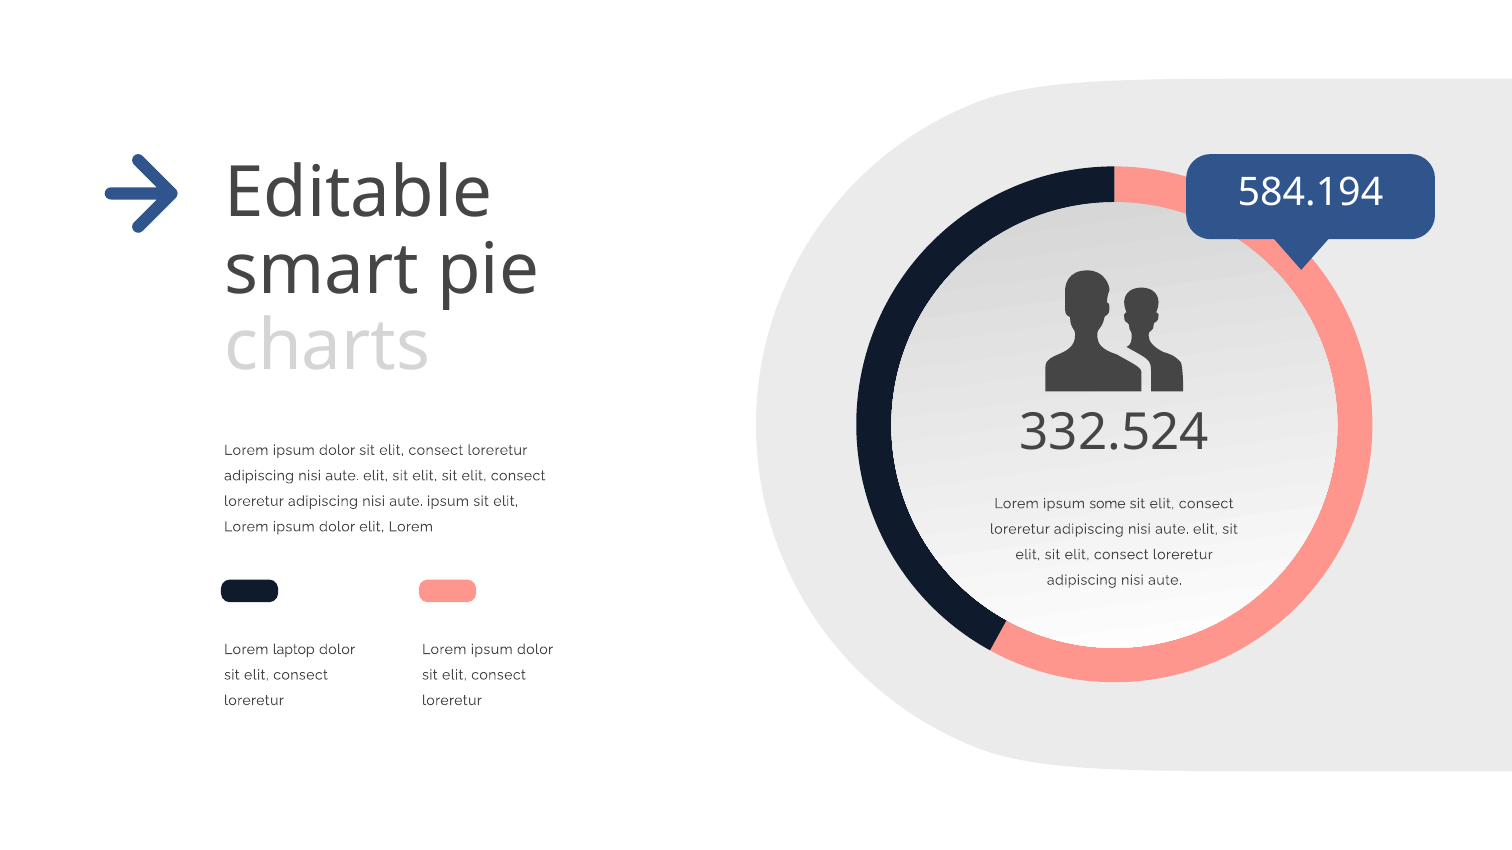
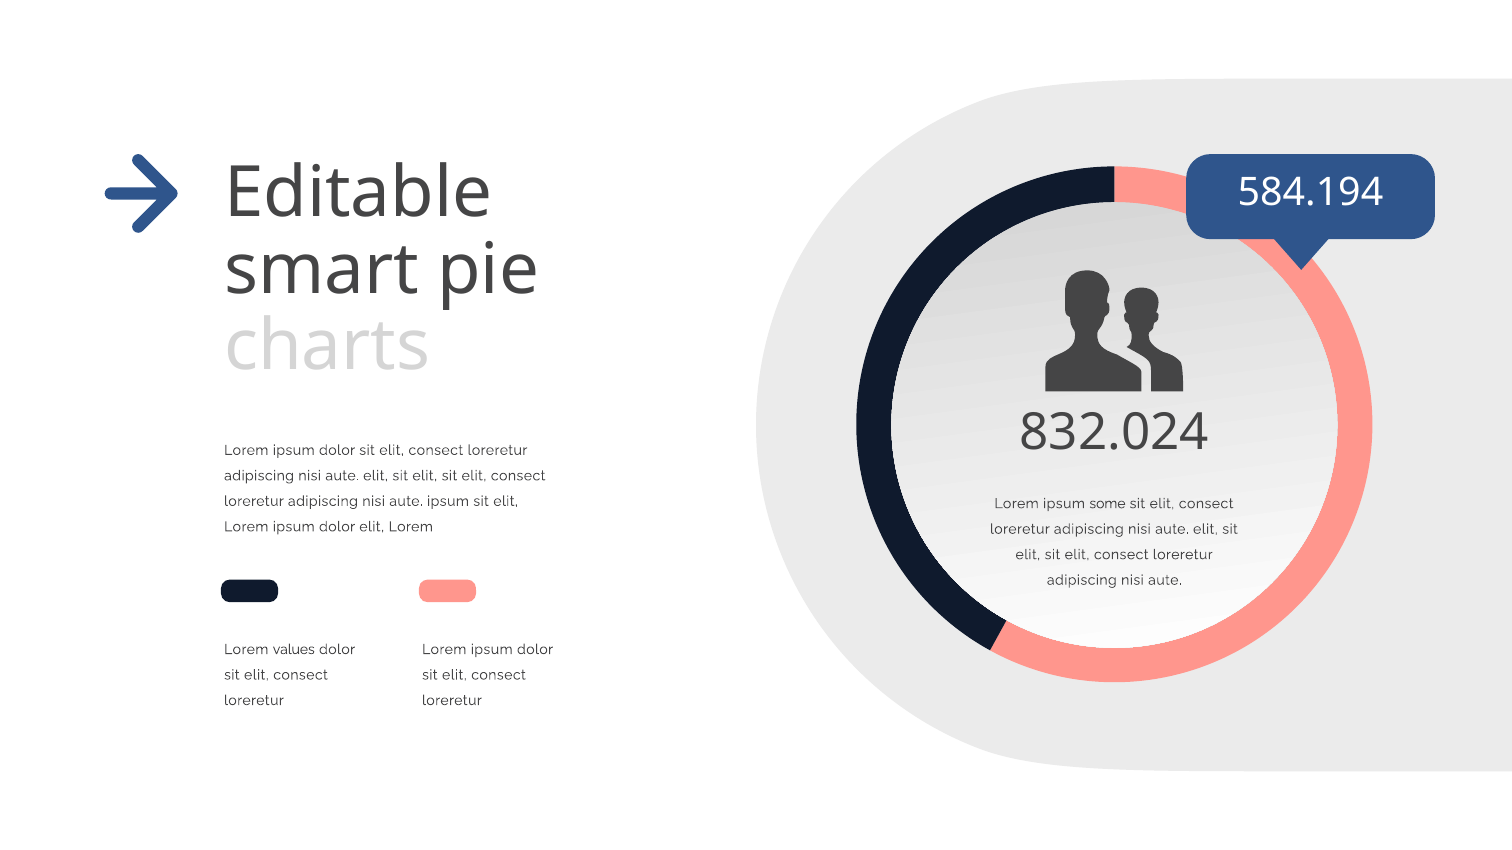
332.524: 332.524 -> 832.024
laptop: laptop -> values
